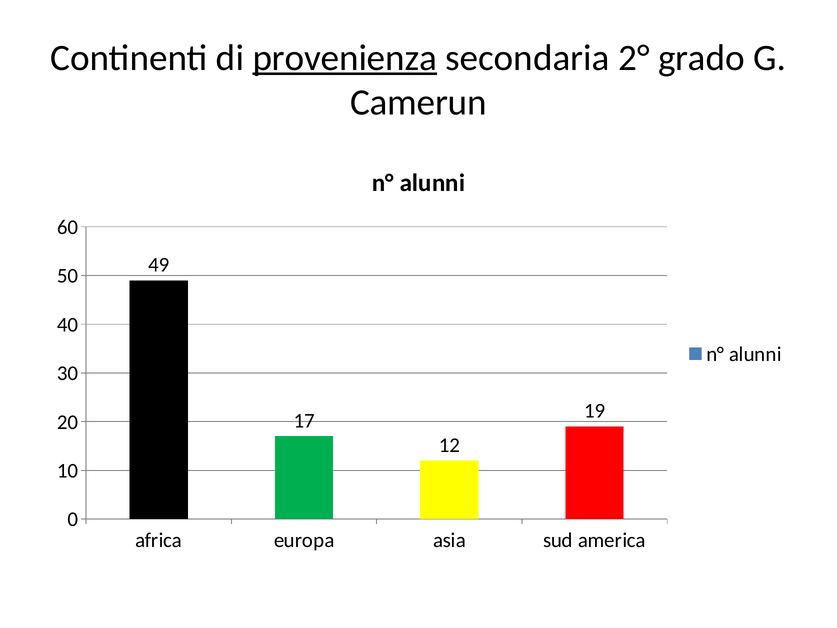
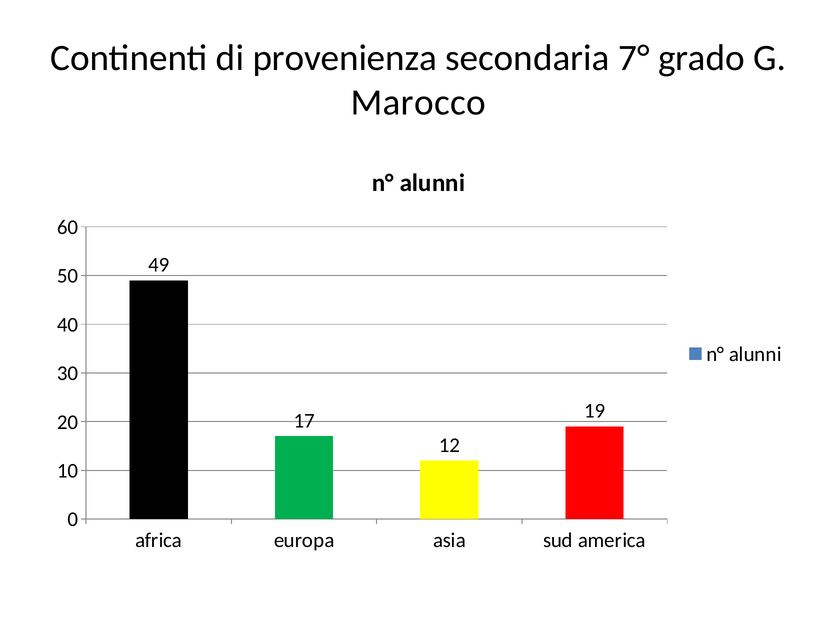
provenienza underline: present -> none
2°: 2° -> 7°
Camerun: Camerun -> Marocco
